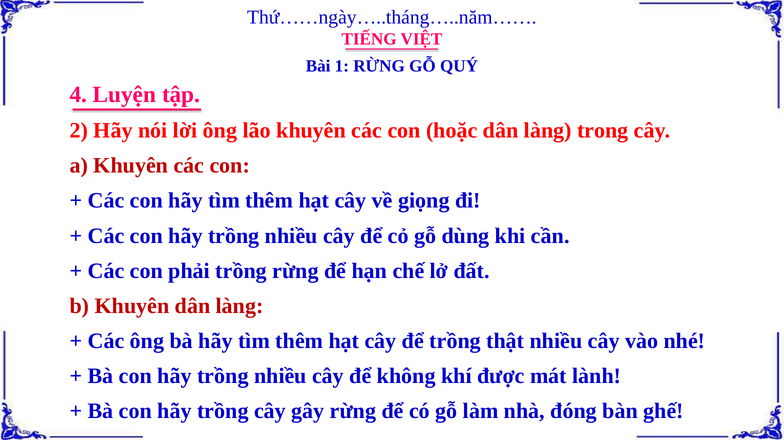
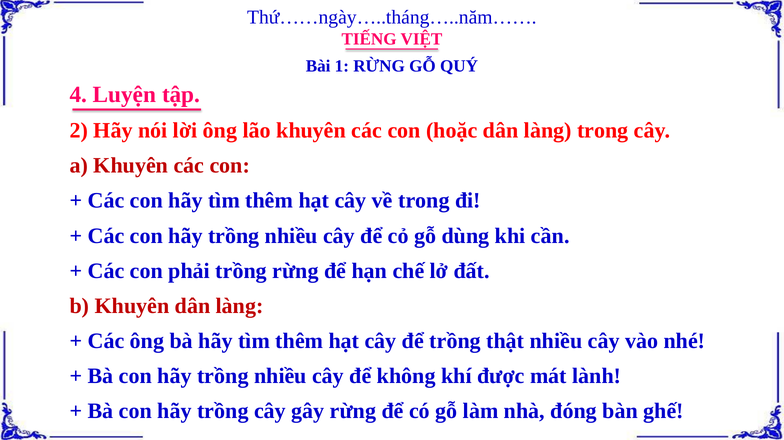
về giọng: giọng -> trong
